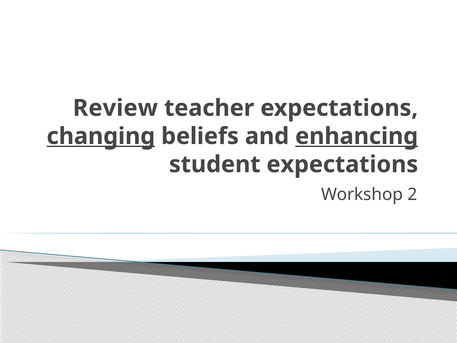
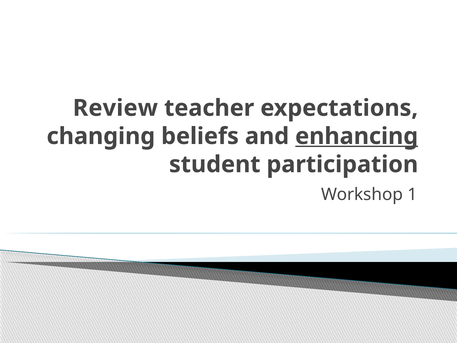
changing underline: present -> none
student expectations: expectations -> participation
2: 2 -> 1
